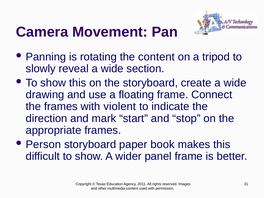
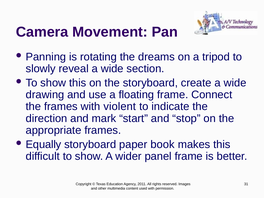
the content: content -> dreams
Person: Person -> Equally
